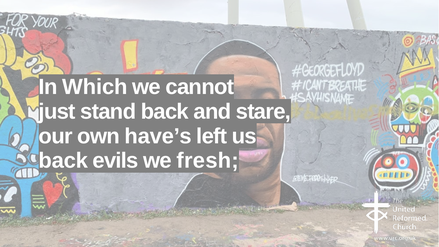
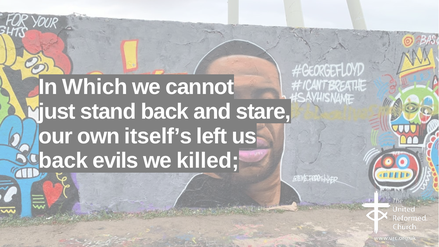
have’s: have’s -> itself’s
fresh: fresh -> killed
